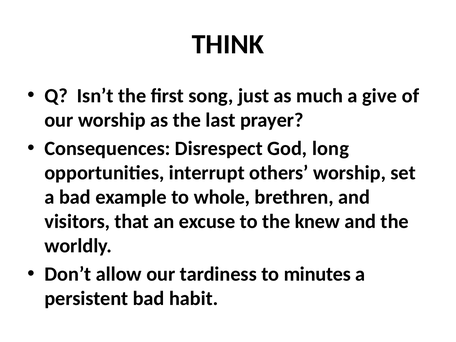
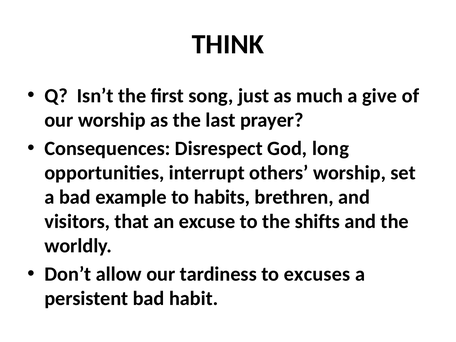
whole: whole -> habits
knew: knew -> shifts
minutes: minutes -> excuses
